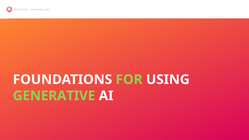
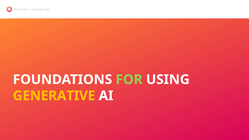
GENERATIVE colour: light green -> yellow
